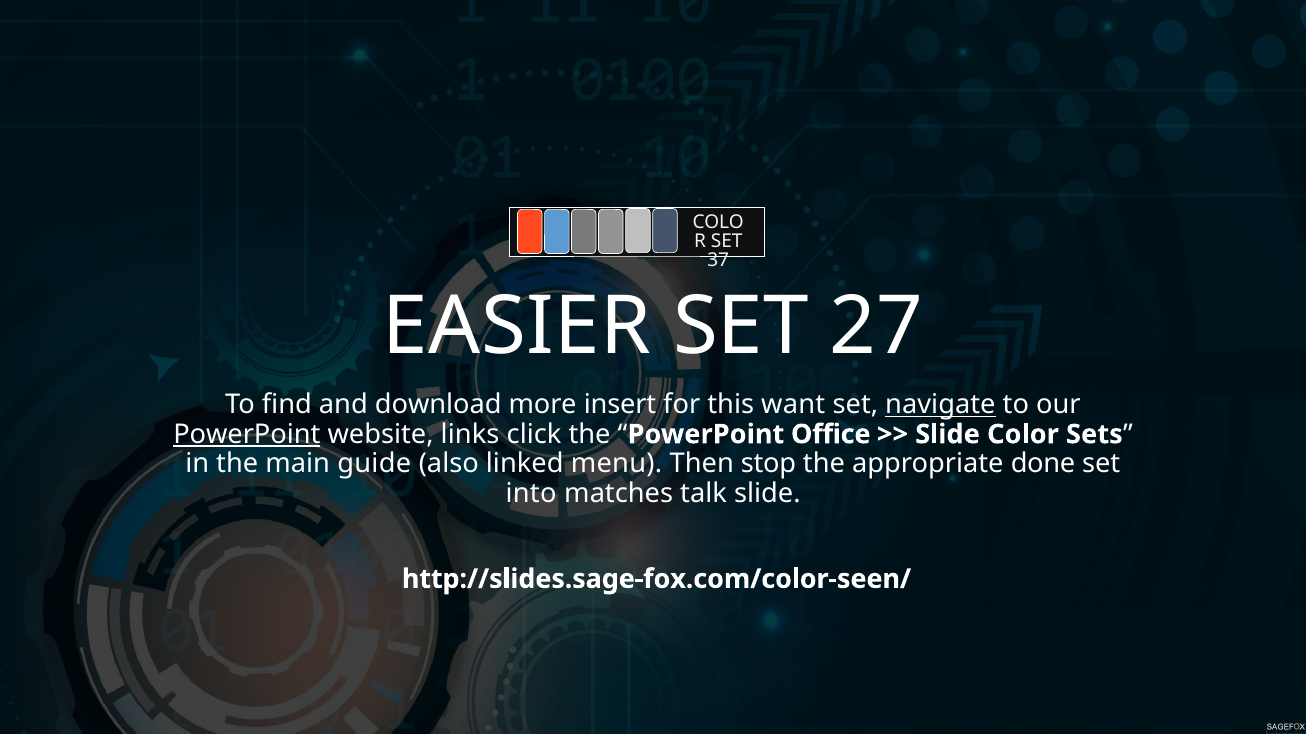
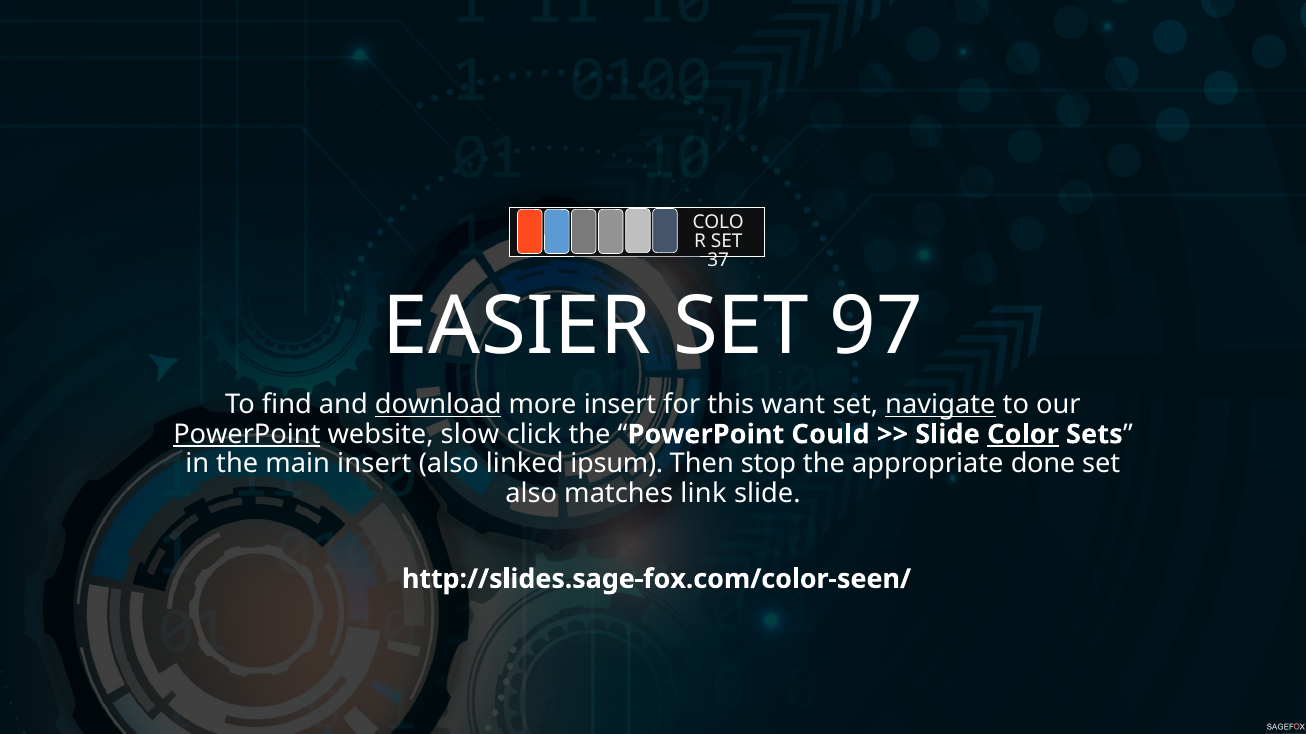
27: 27 -> 97
download underline: none -> present
links: links -> slow
Office: Office -> Could
Color underline: none -> present
main guide: guide -> insert
menu: menu -> ipsum
into at (531, 493): into -> also
talk: talk -> link
